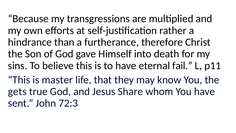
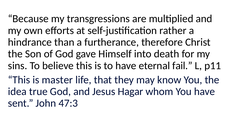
gets: gets -> idea
Share: Share -> Hagar
72:3: 72:3 -> 47:3
